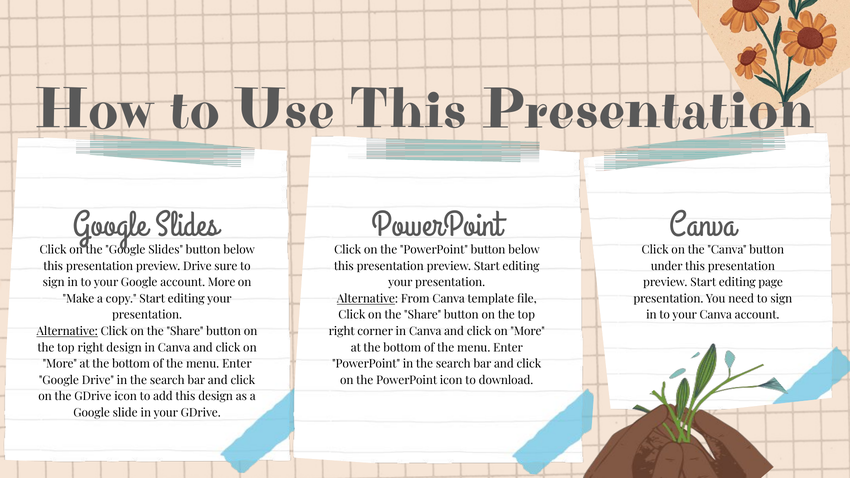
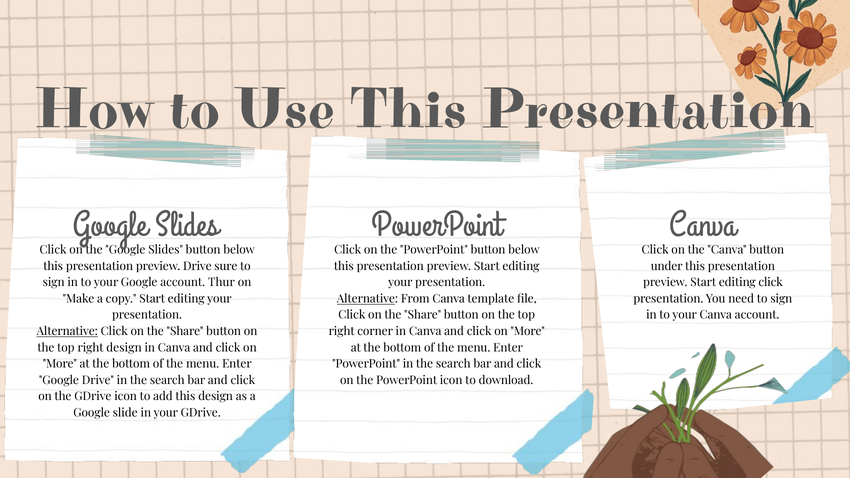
account More: More -> Thur
editing page: page -> click
